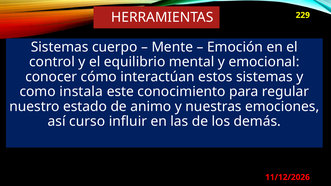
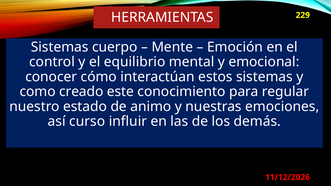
instala: instala -> creado
